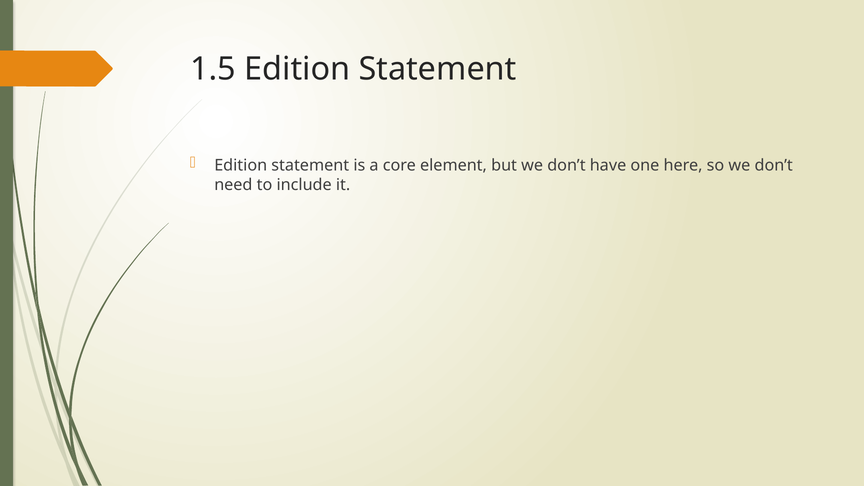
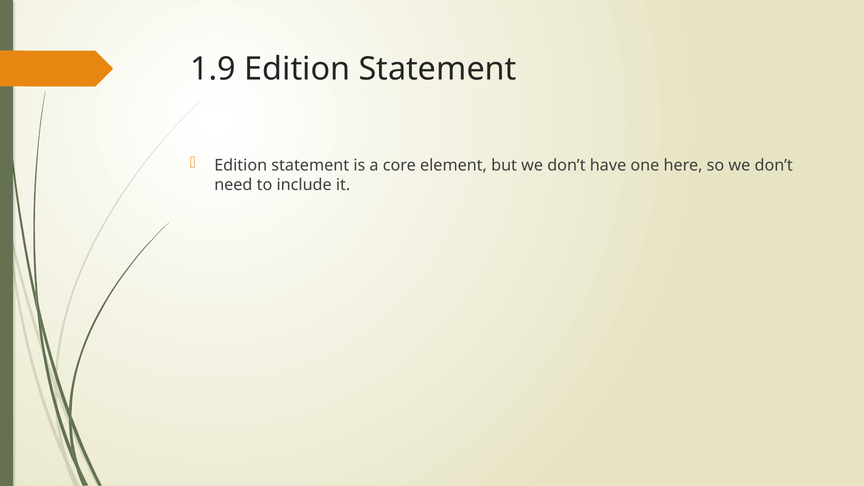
1.5: 1.5 -> 1.9
